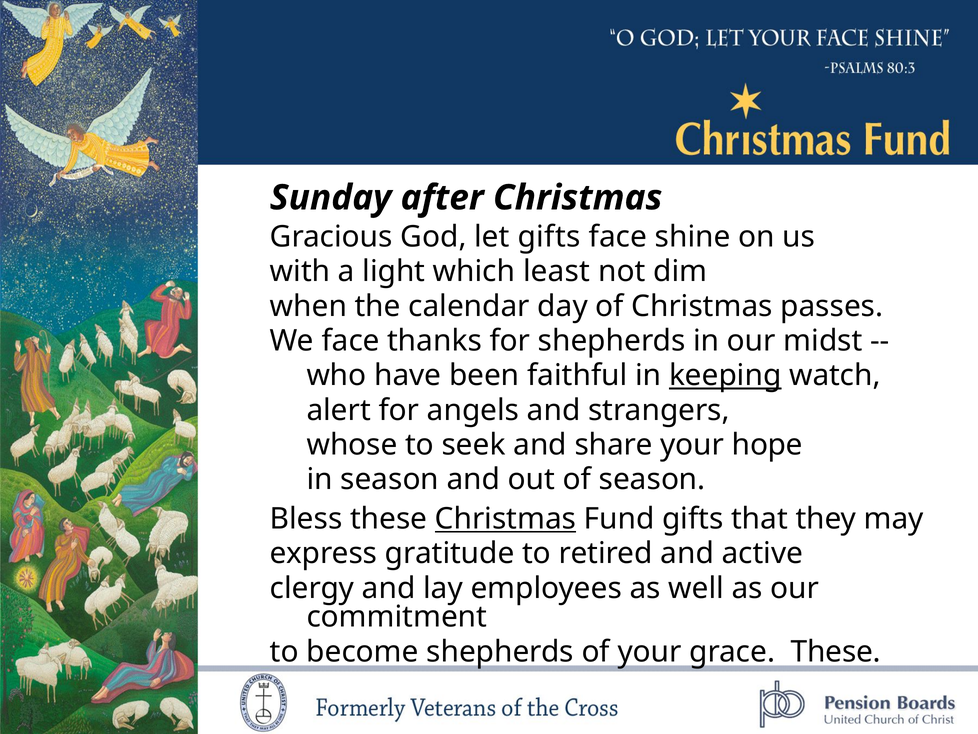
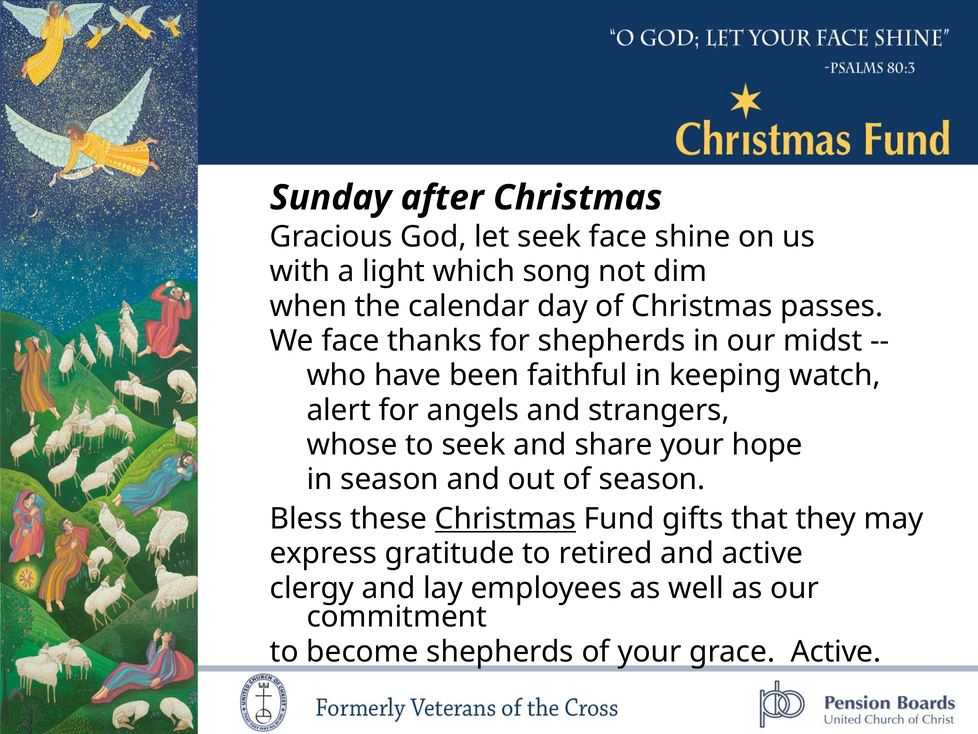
let gifts: gifts -> seek
least: least -> song
keeping underline: present -> none
grace These: These -> Active
